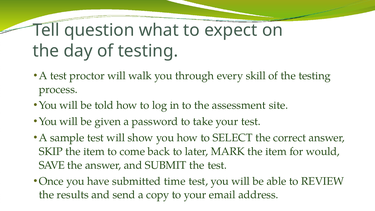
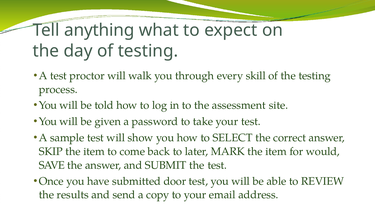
question: question -> anything
time: time -> door
